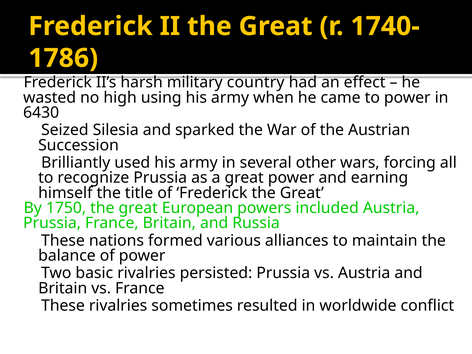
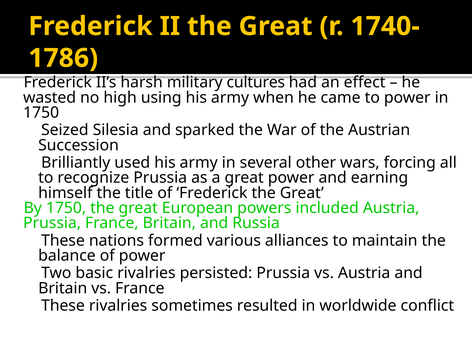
country: country -> cultures
6430 at (41, 113): 6430 -> 1750
